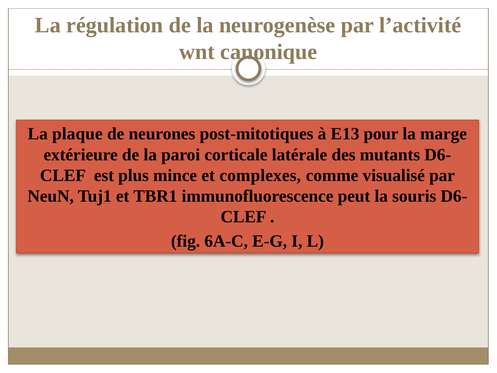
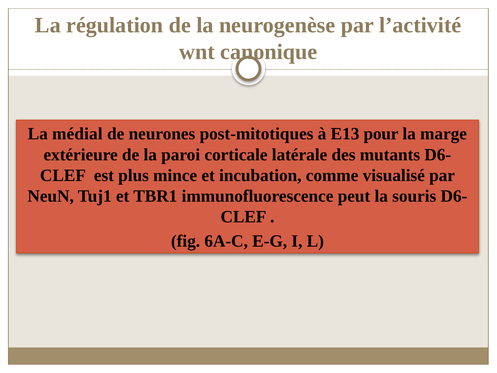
plaque: plaque -> médial
complexes: complexes -> incubation
